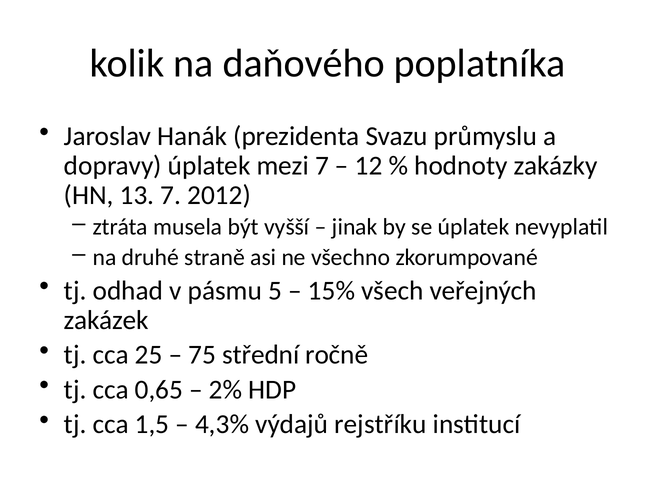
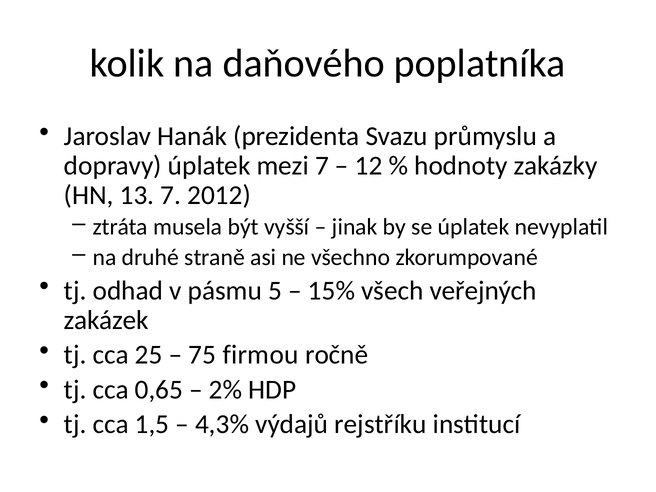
střední: střední -> firmou
